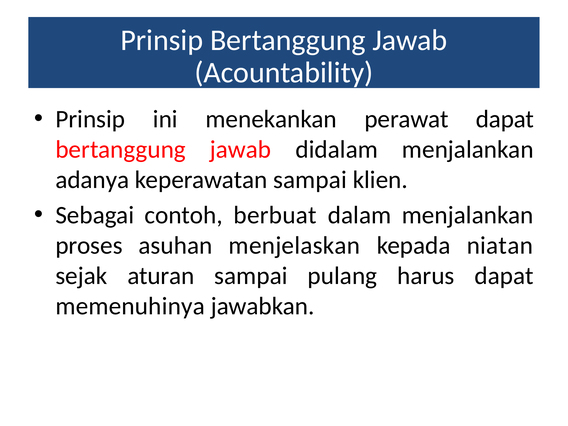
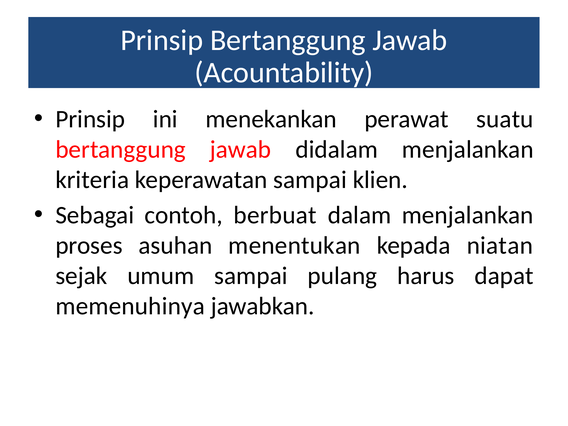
perawat dapat: dapat -> suatu
adanya: adanya -> kriteria
menjelaskan: menjelaskan -> menentukan
aturan: aturan -> umum
